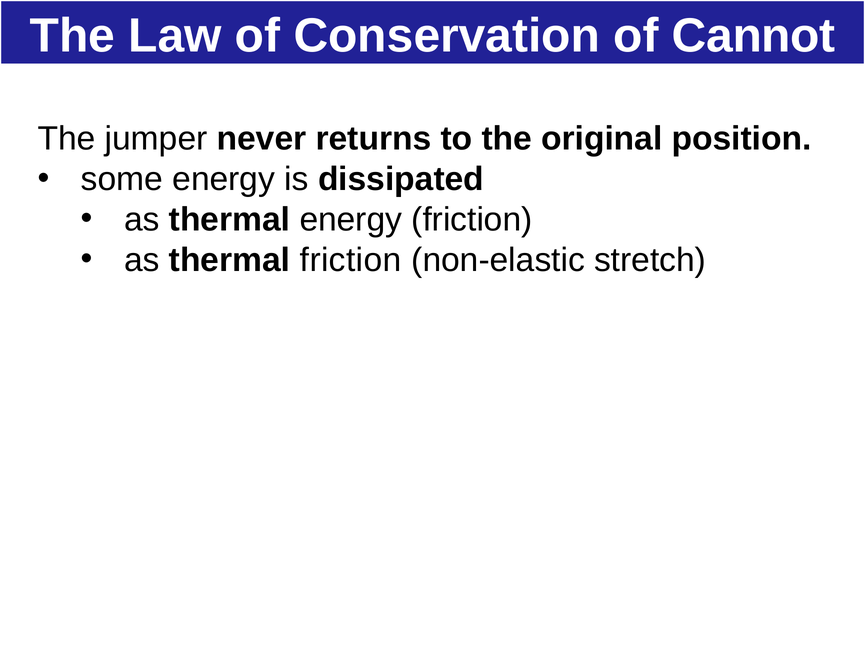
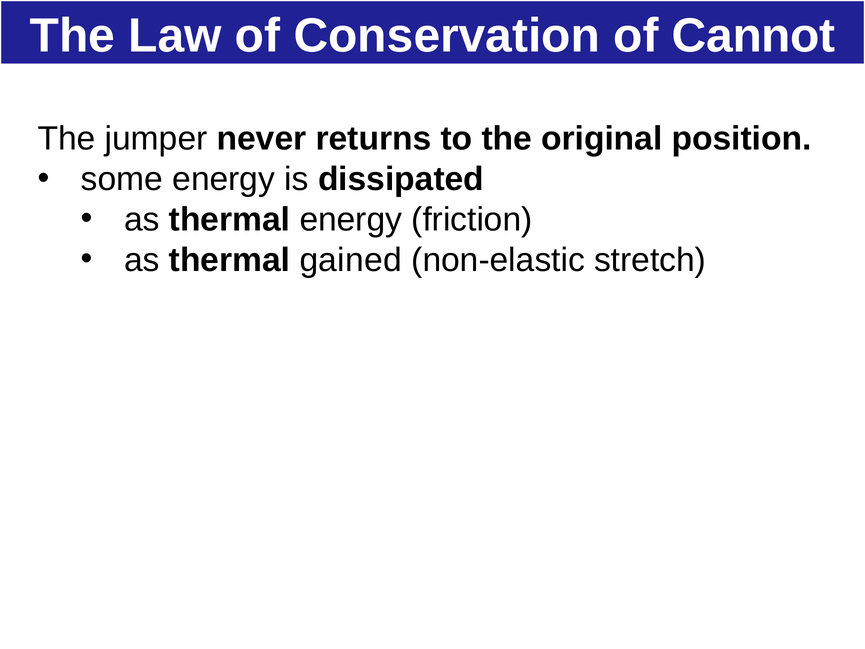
thermal friction: friction -> gained
